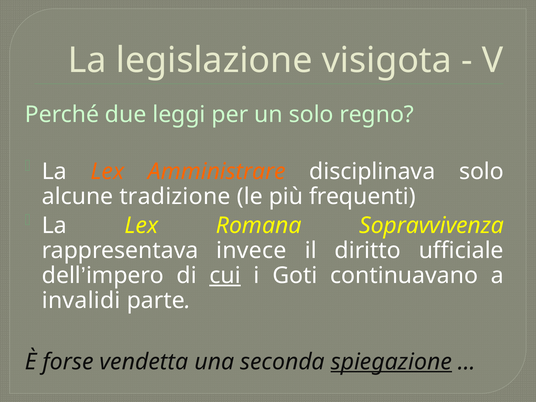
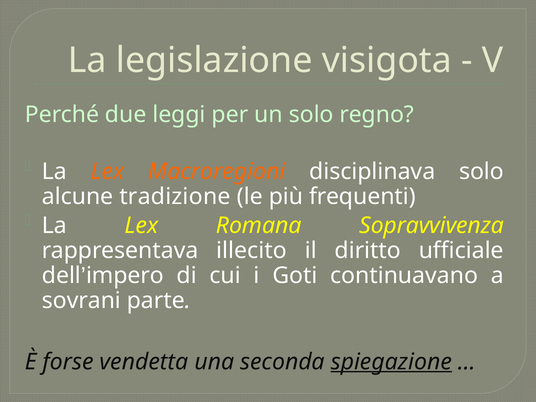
Amministrare: Amministrare -> Macroregioni
invece: invece -> illecito
cui underline: present -> none
invalidi: invalidi -> sovrani
